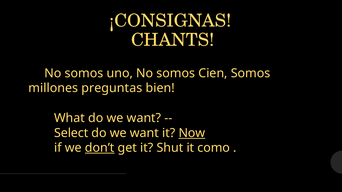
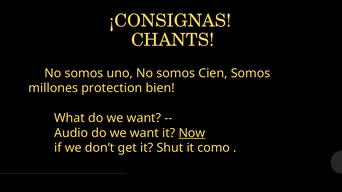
preguntas: preguntas -> protection
Select: Select -> Audio
don’t underline: present -> none
